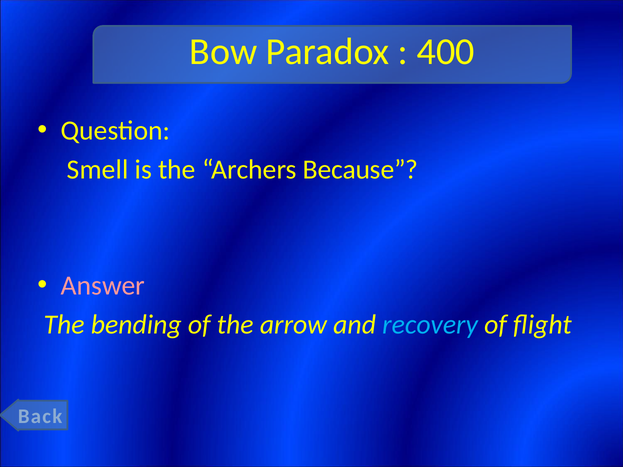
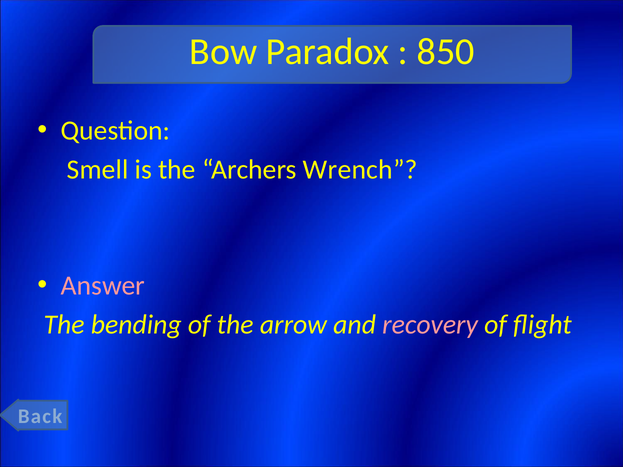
400: 400 -> 850
Because: Because -> Wrench
recovery colour: light blue -> pink
